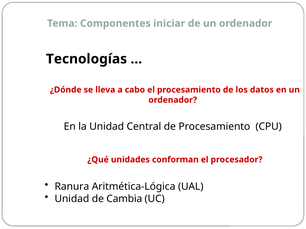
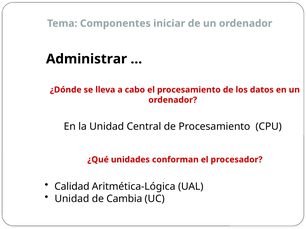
Tecnologías: Tecnologías -> Administrar
Ranura: Ranura -> Calidad
